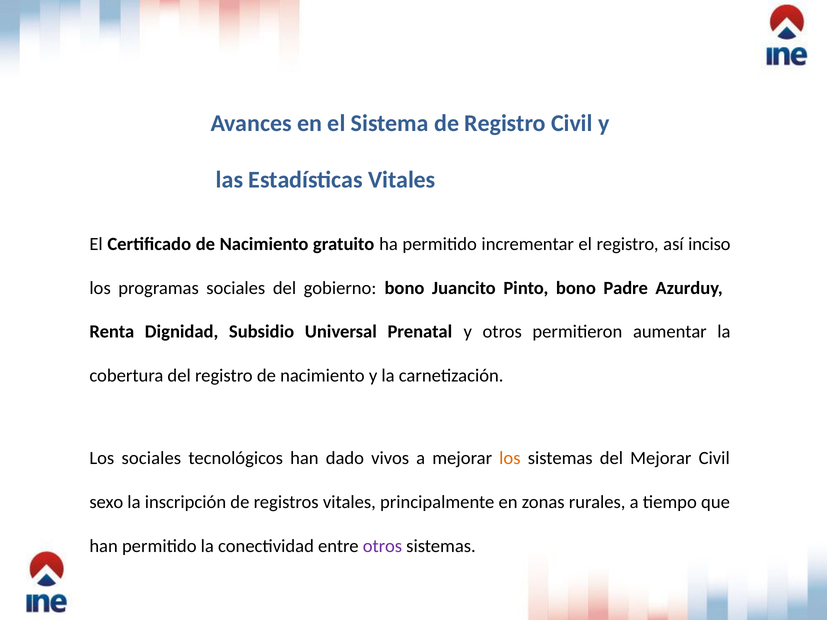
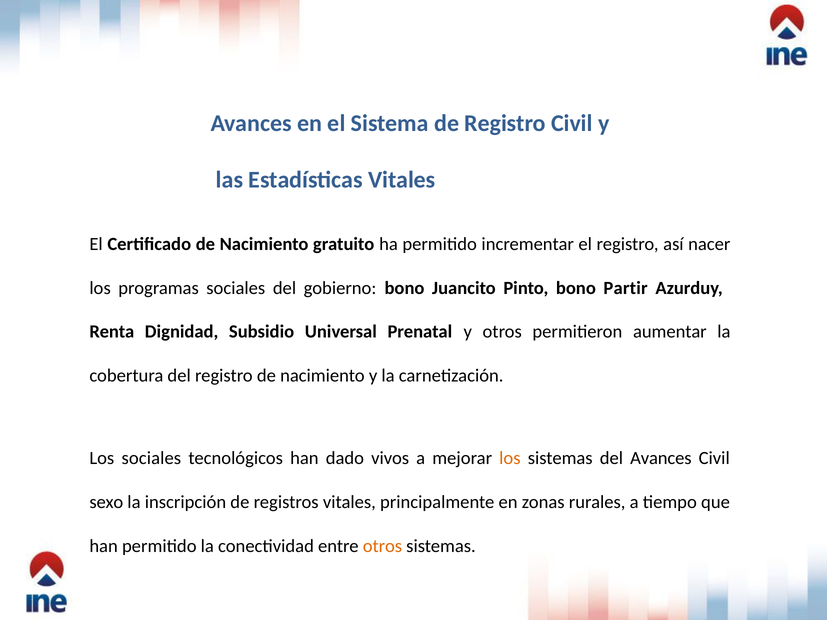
inciso: inciso -> nacer
Padre: Padre -> Partir
del Mejorar: Mejorar -> Avances
otros at (382, 546) colour: purple -> orange
